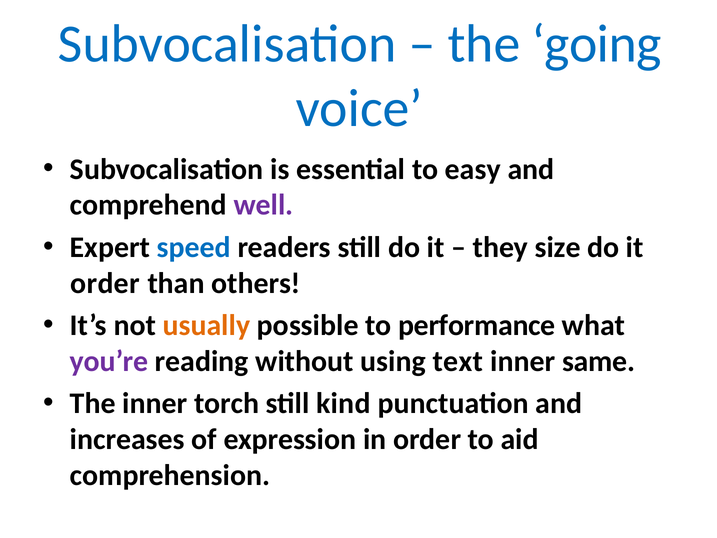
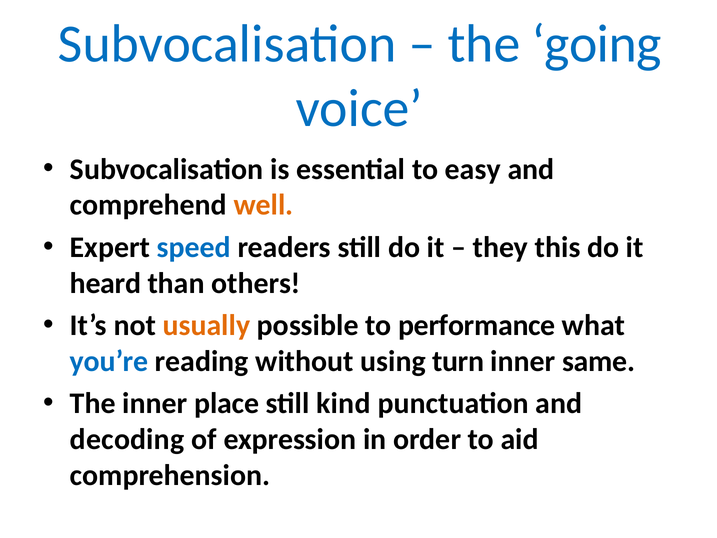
well colour: purple -> orange
size: size -> this
order at (105, 283): order -> heard
you’re colour: purple -> blue
text: text -> turn
torch: torch -> place
increases: increases -> decoding
